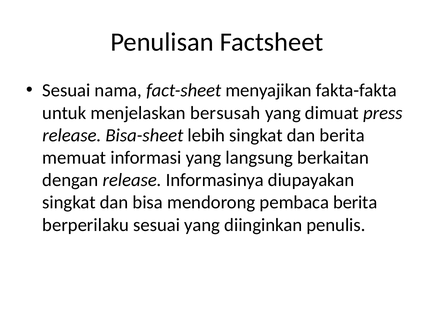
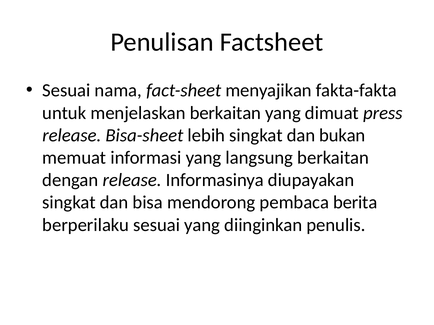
menjelaskan bersusah: bersusah -> berkaitan
dan berita: berita -> bukan
